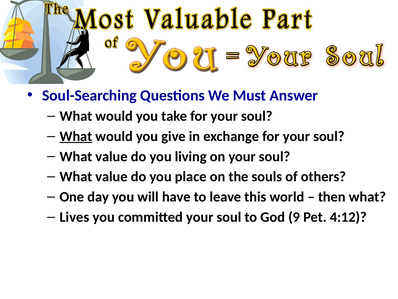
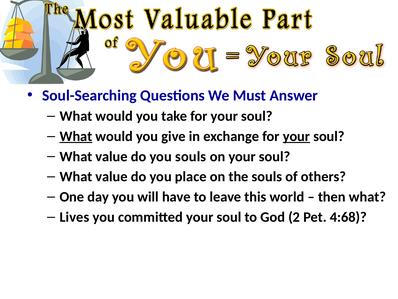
your at (296, 136) underline: none -> present
you living: living -> souls
9: 9 -> 2
4:12: 4:12 -> 4:68
